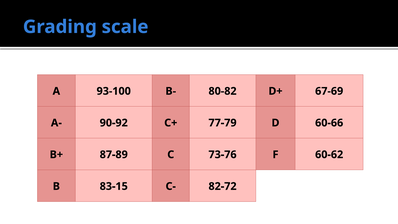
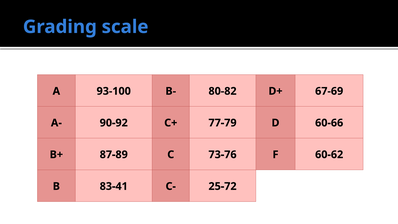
83-15: 83-15 -> 83-41
82-72: 82-72 -> 25-72
